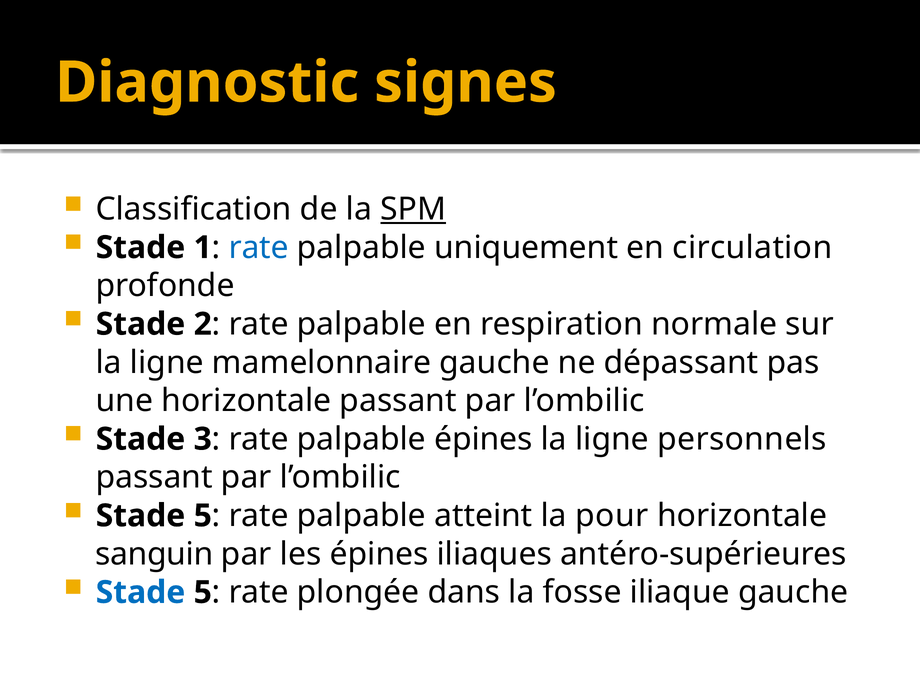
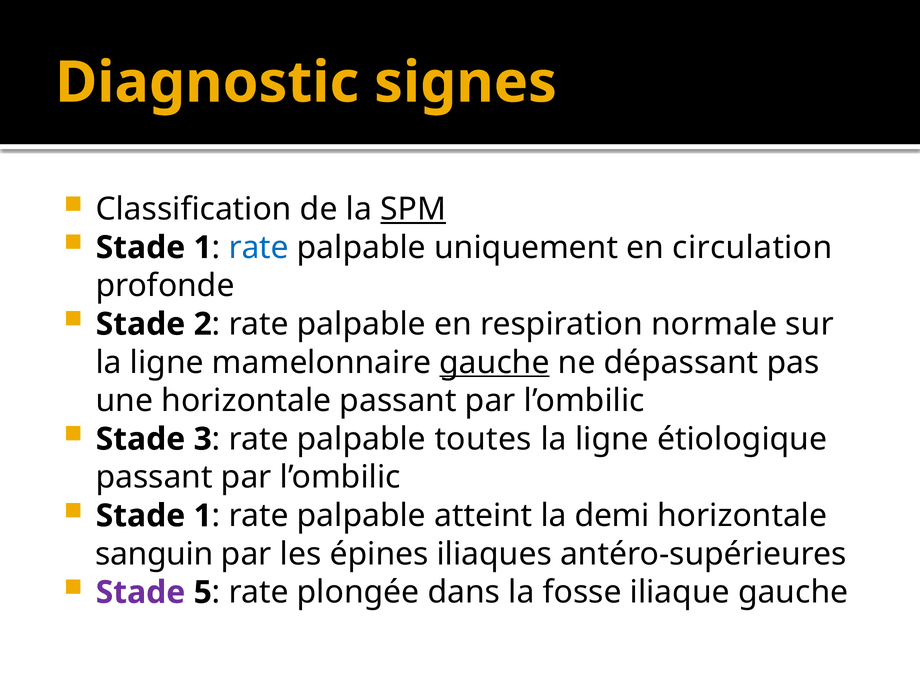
gauche at (494, 362) underline: none -> present
palpable épines: épines -> toutes
personnels: personnels -> étiologique
5 at (203, 516): 5 -> 1
pour: pour -> demi
Stade at (140, 592) colour: blue -> purple
